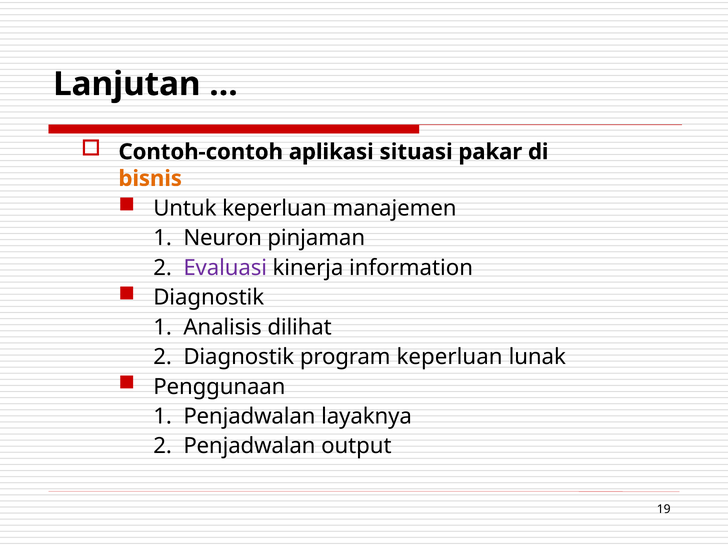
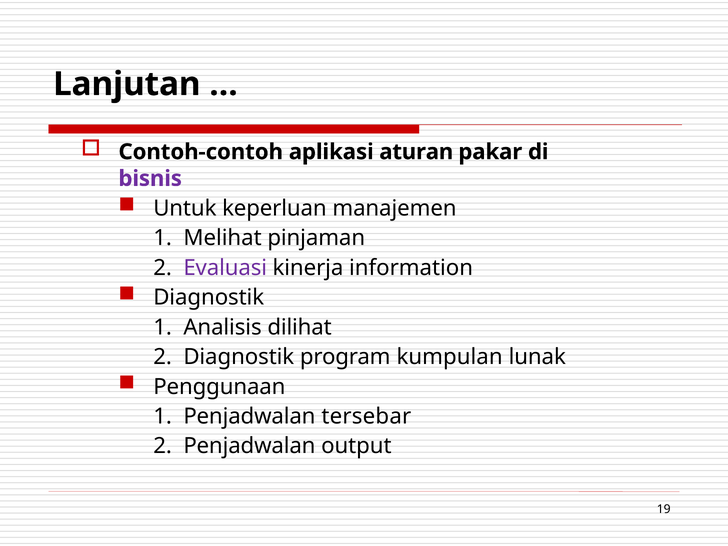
situasi: situasi -> aturan
bisnis colour: orange -> purple
Neuron: Neuron -> Melihat
program keperluan: keperluan -> kumpulan
layaknya: layaknya -> tersebar
